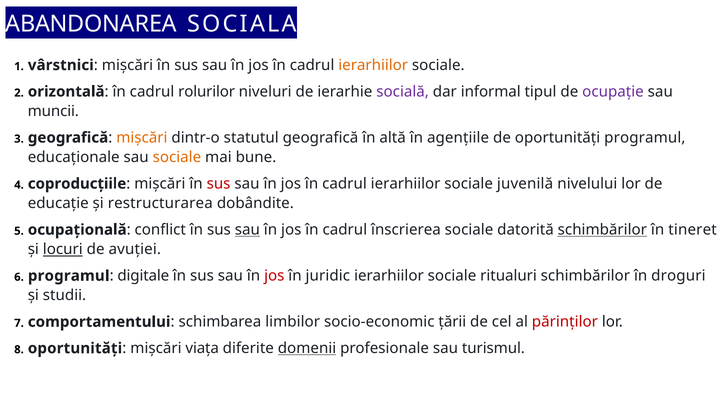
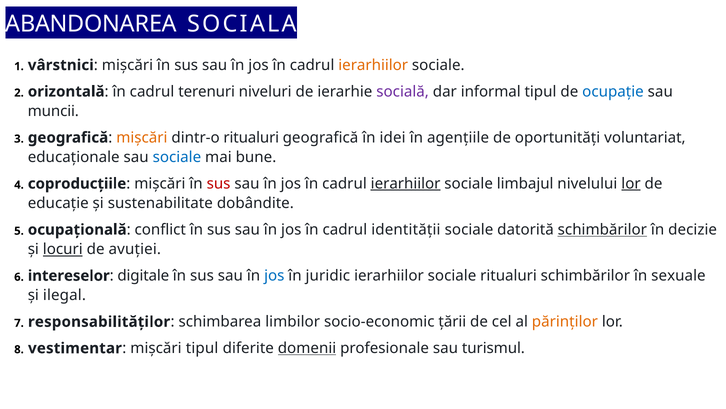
rolurilor: rolurilor -> terenuri
ocupație colour: purple -> blue
dintr-o statutul: statutul -> ritualuri
altă: altă -> idei
oportunități programul: programul -> voluntariat
sociale at (177, 157) colour: orange -> blue
ierarhiilor at (406, 183) underline: none -> present
juvenilă: juvenilă -> limbajul
lor at (631, 183) underline: none -> present
restructurarea: restructurarea -> sustenabilitate
sau at (247, 229) underline: present -> none
înscrierea: înscrierea -> identității
tineret: tineret -> decizie
programul at (69, 275): programul -> intereselor
jos at (274, 275) colour: red -> blue
droguri: droguri -> sexuale
studii: studii -> ilegal
comportamentului: comportamentului -> responsabilităților
părinților colour: red -> orange
oportunități at (75, 348): oportunități -> vestimentar
mișcări viața: viața -> tipul
